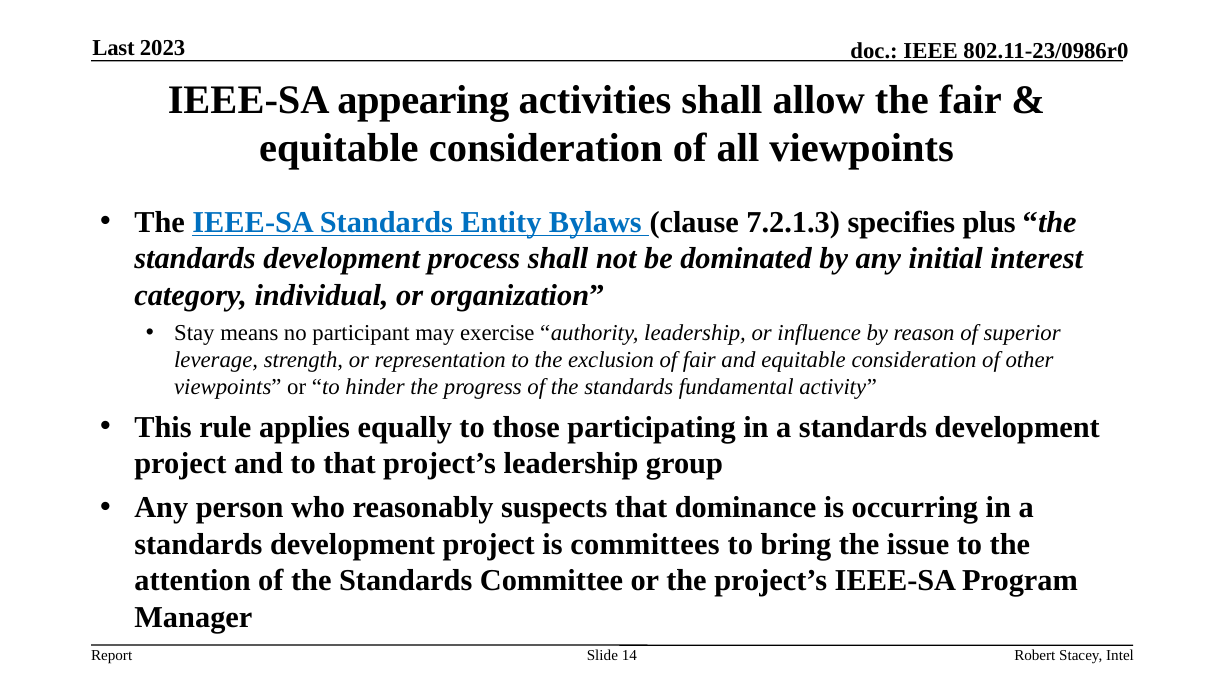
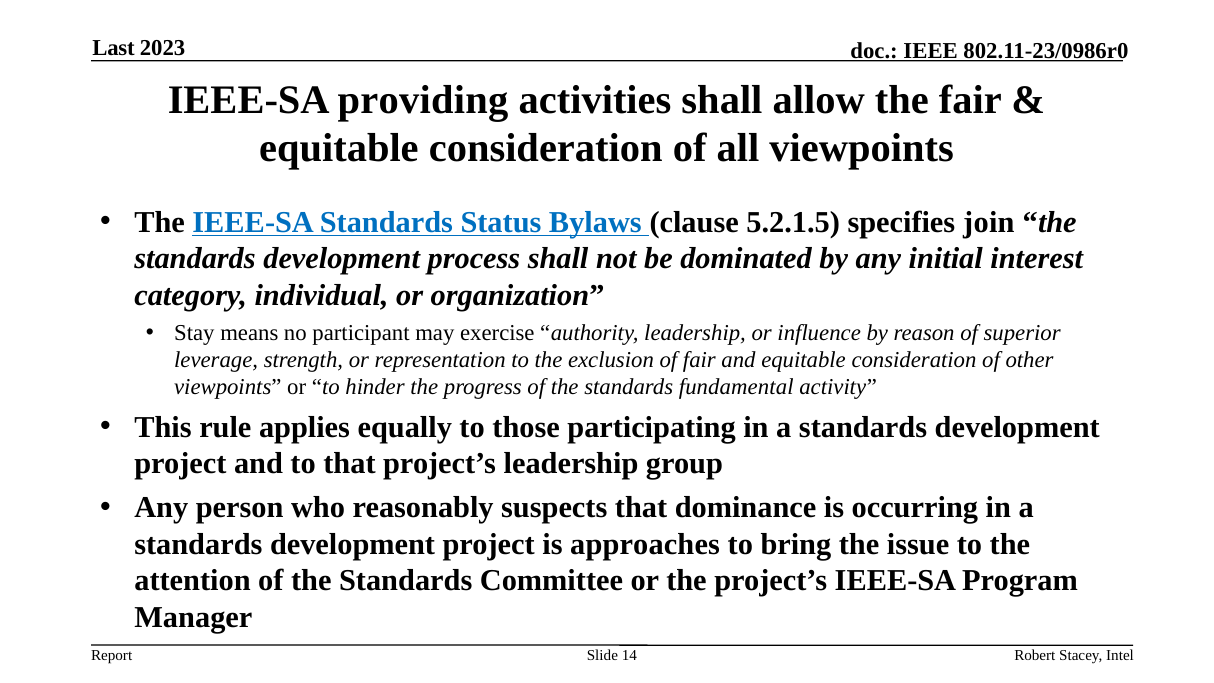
appearing: appearing -> providing
Entity: Entity -> Status
7.2.1.3: 7.2.1.3 -> 5.2.1.5
plus: plus -> join
committees: committees -> approaches
